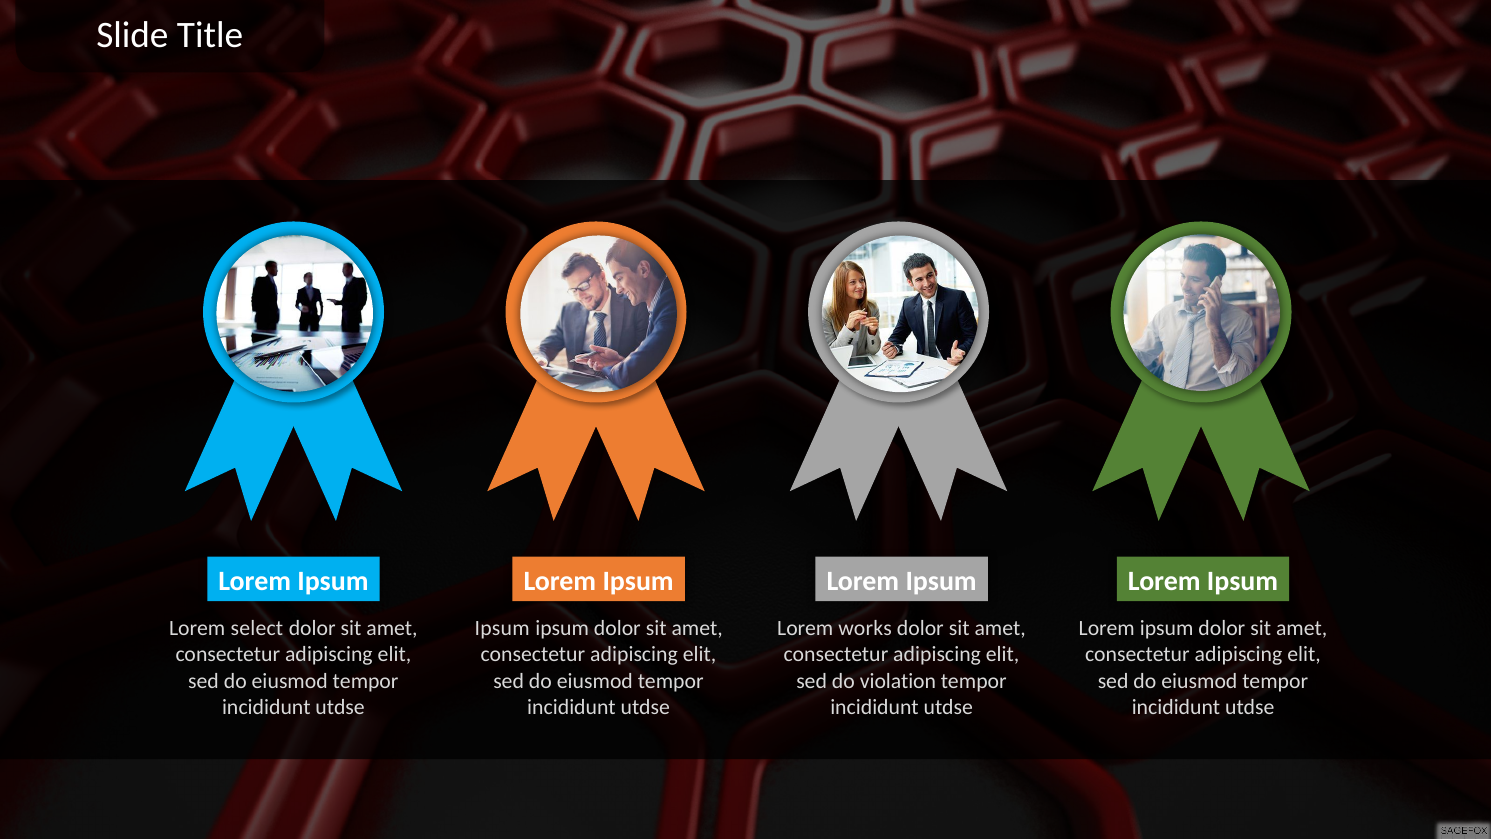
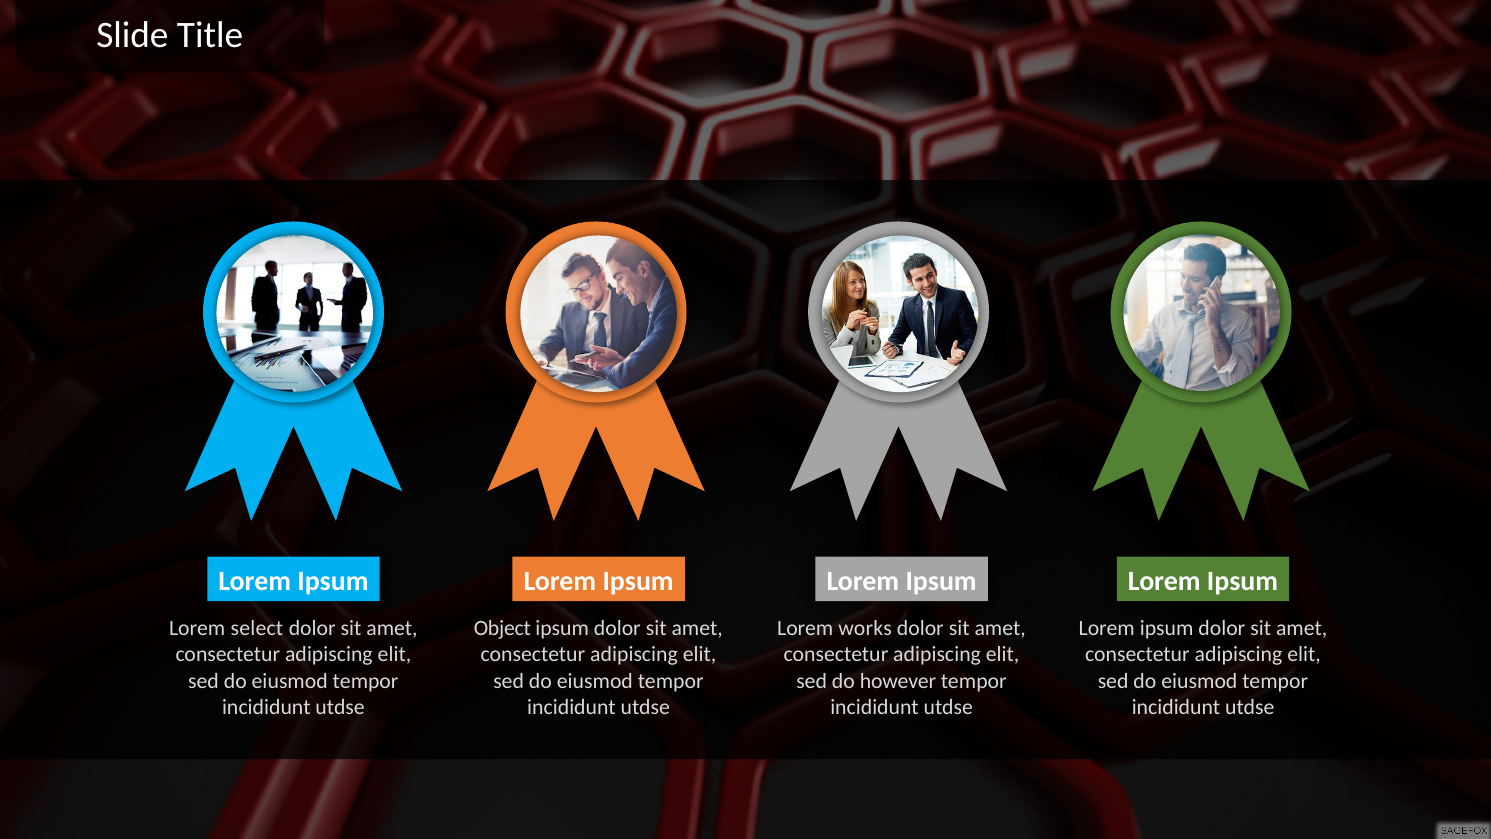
Ipsum at (502, 628): Ipsum -> Object
violation: violation -> however
